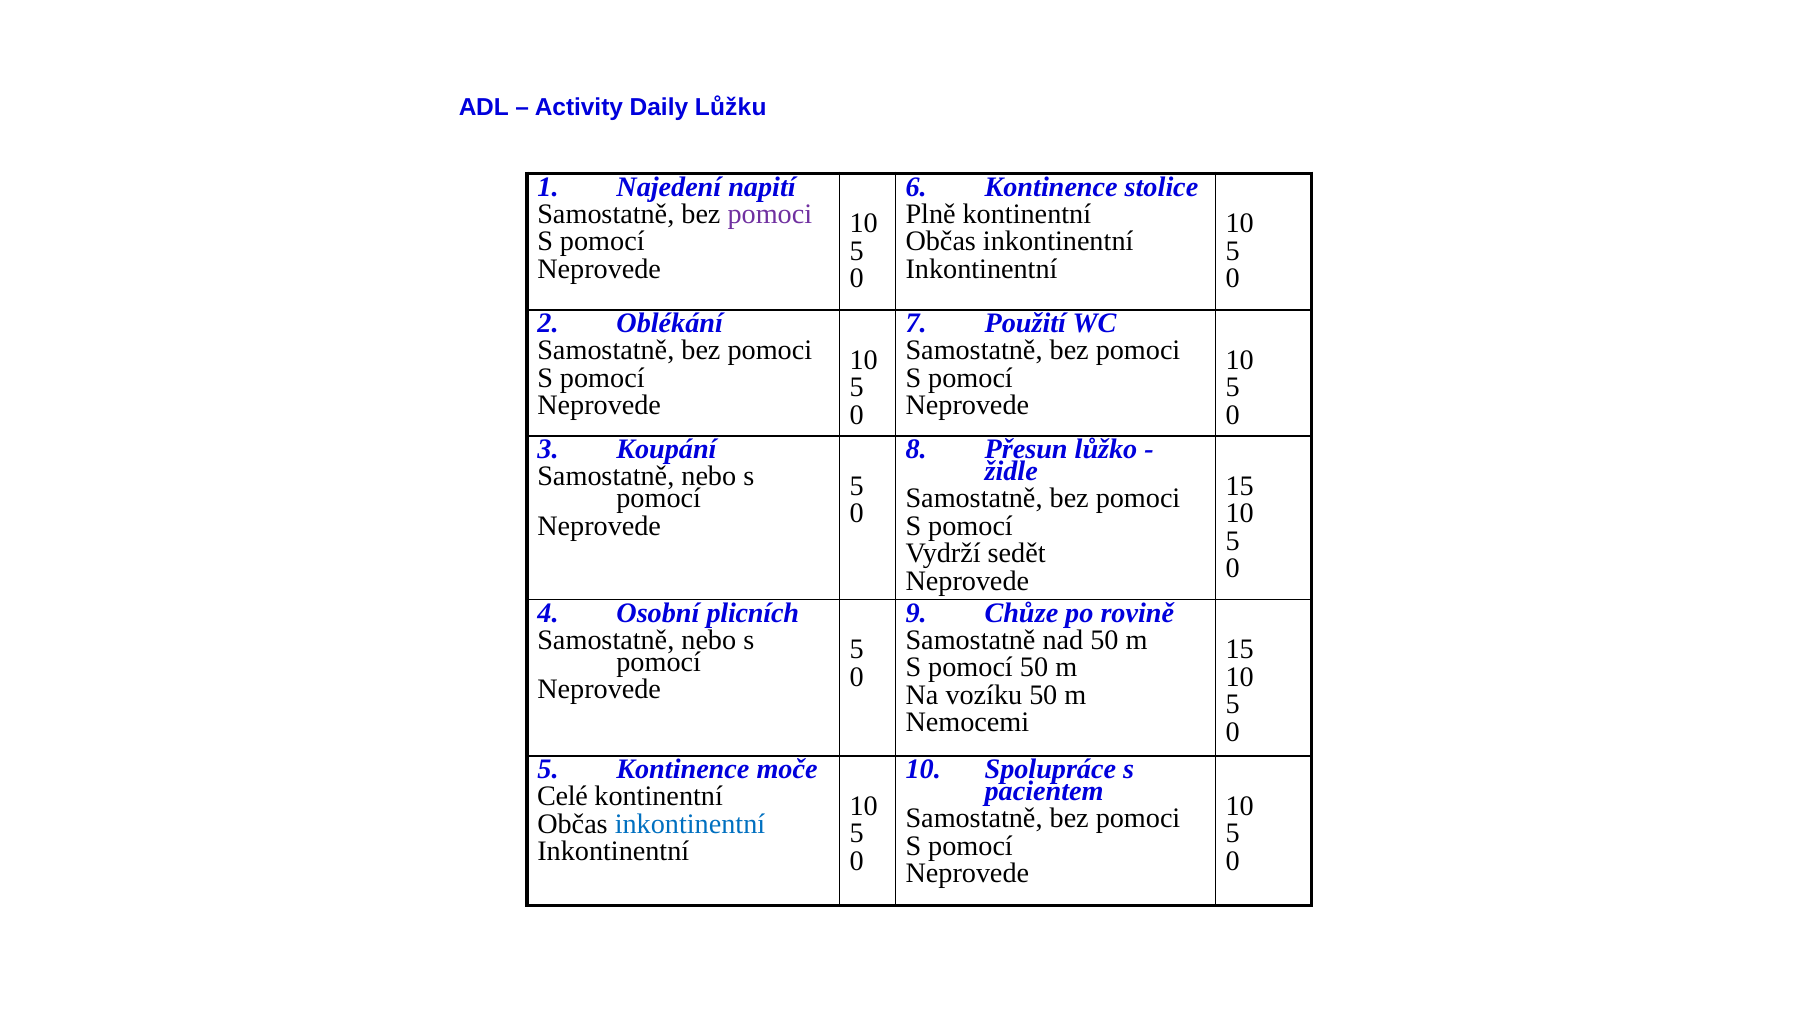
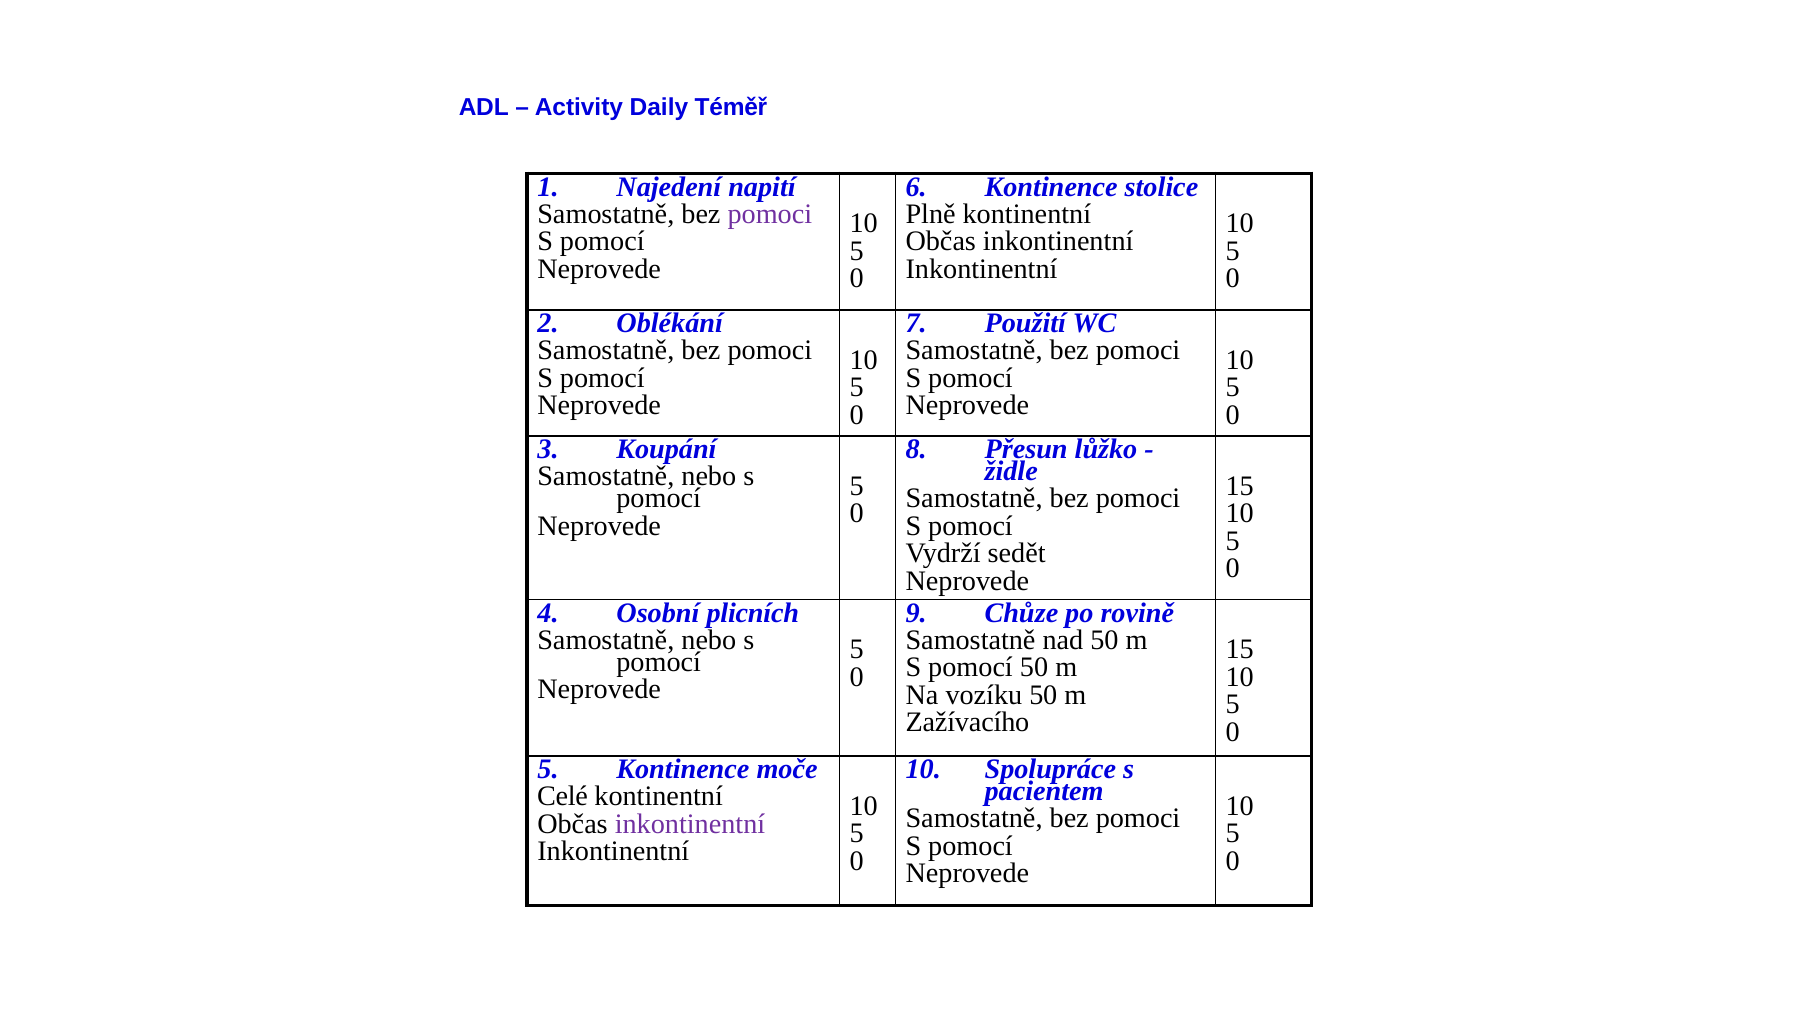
Lůžku: Lůžku -> Téměř
Nemocemi: Nemocemi -> Zažívacího
inkontinentní at (690, 824) colour: blue -> purple
